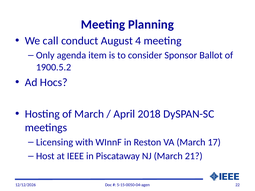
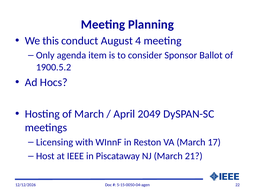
call: call -> this
2018: 2018 -> 2049
